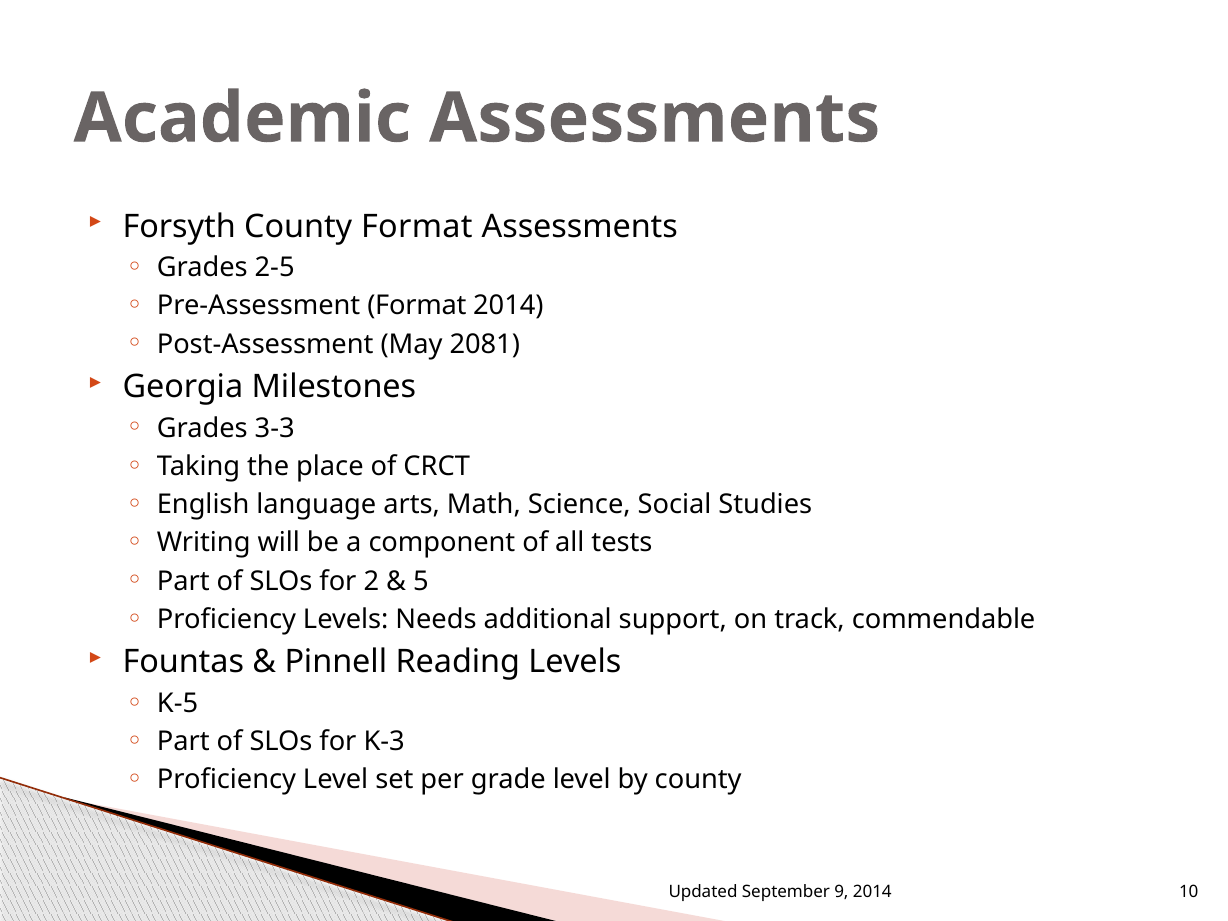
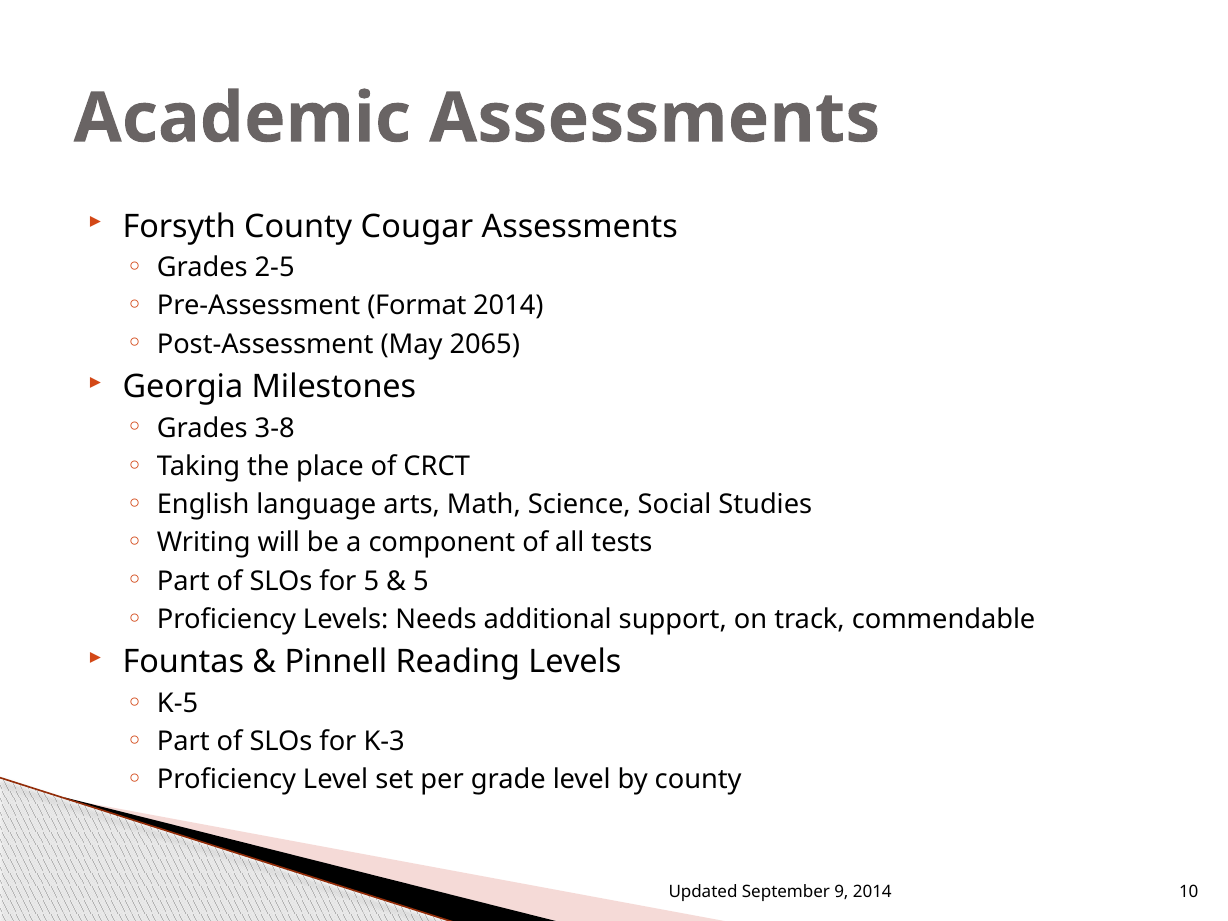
County Format: Format -> Cougar
2081: 2081 -> 2065
3-3: 3-3 -> 3-8
for 2: 2 -> 5
